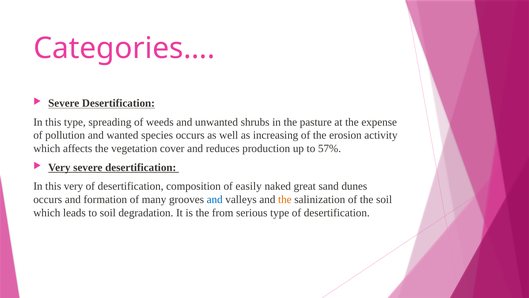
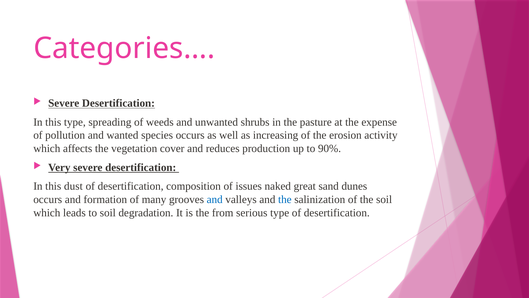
57%: 57% -> 90%
this very: very -> dust
easily: easily -> issues
the at (285, 199) colour: orange -> blue
